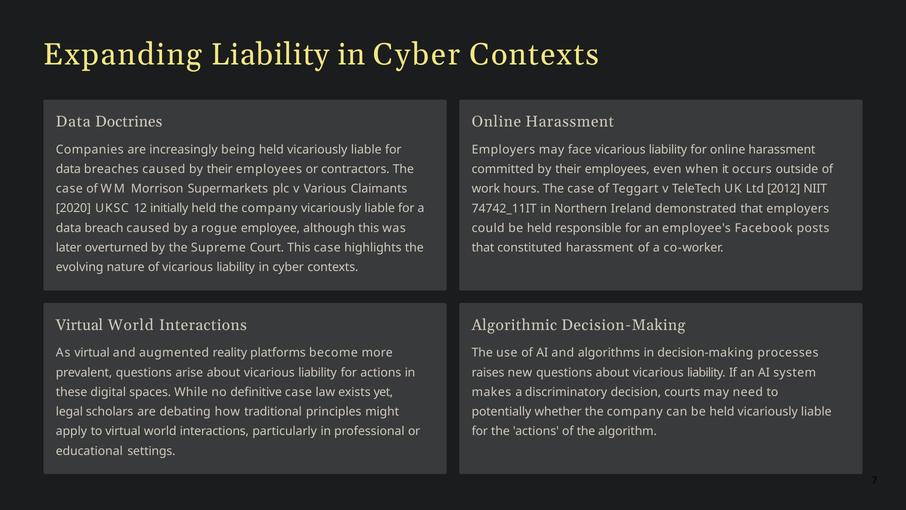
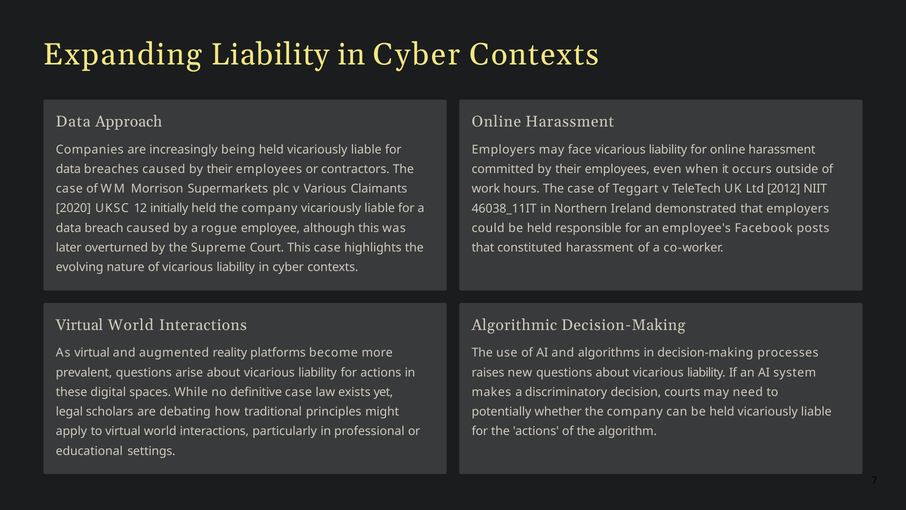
Doctrines: Doctrines -> Approach
74742_11IT: 74742_11IT -> 46038_11IT
